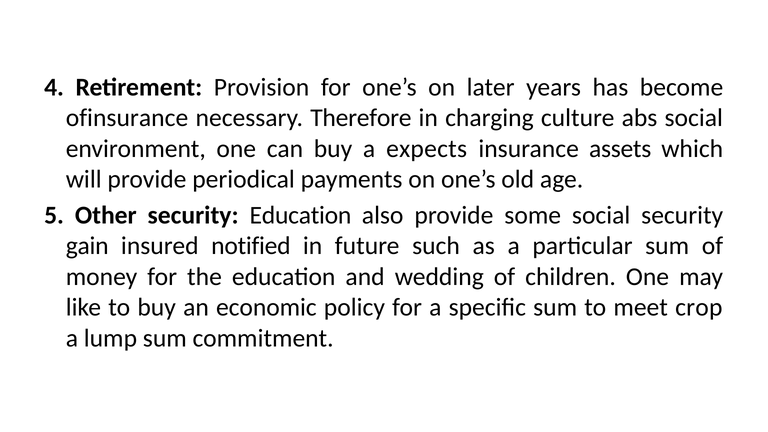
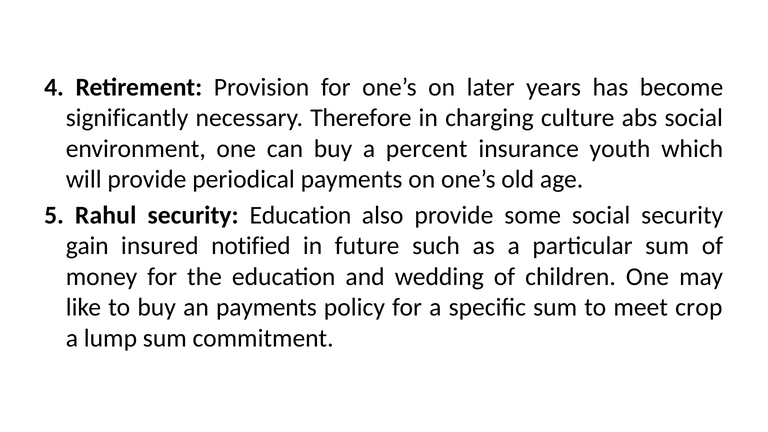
ofinsurance: ofinsurance -> significantly
expects: expects -> percent
assets: assets -> youth
Other: Other -> Rahul
an economic: economic -> payments
